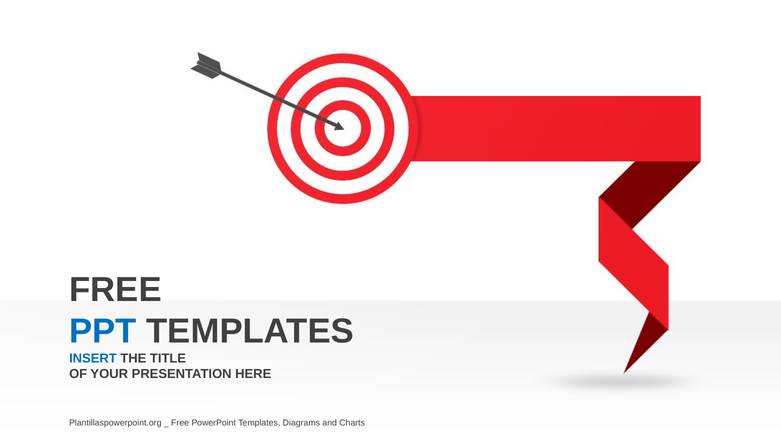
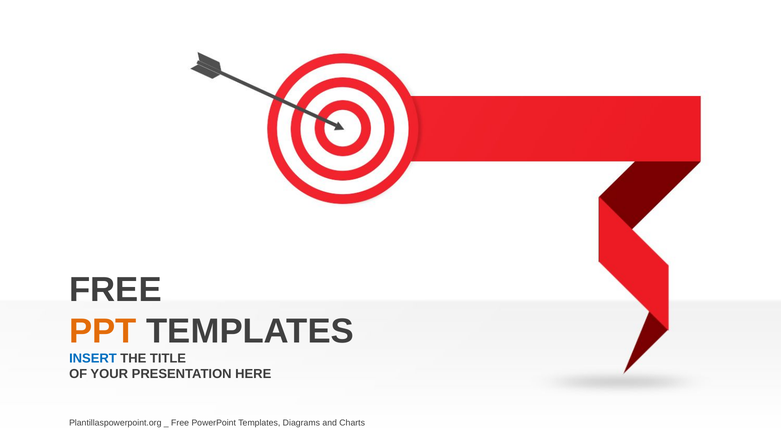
PPT colour: blue -> orange
